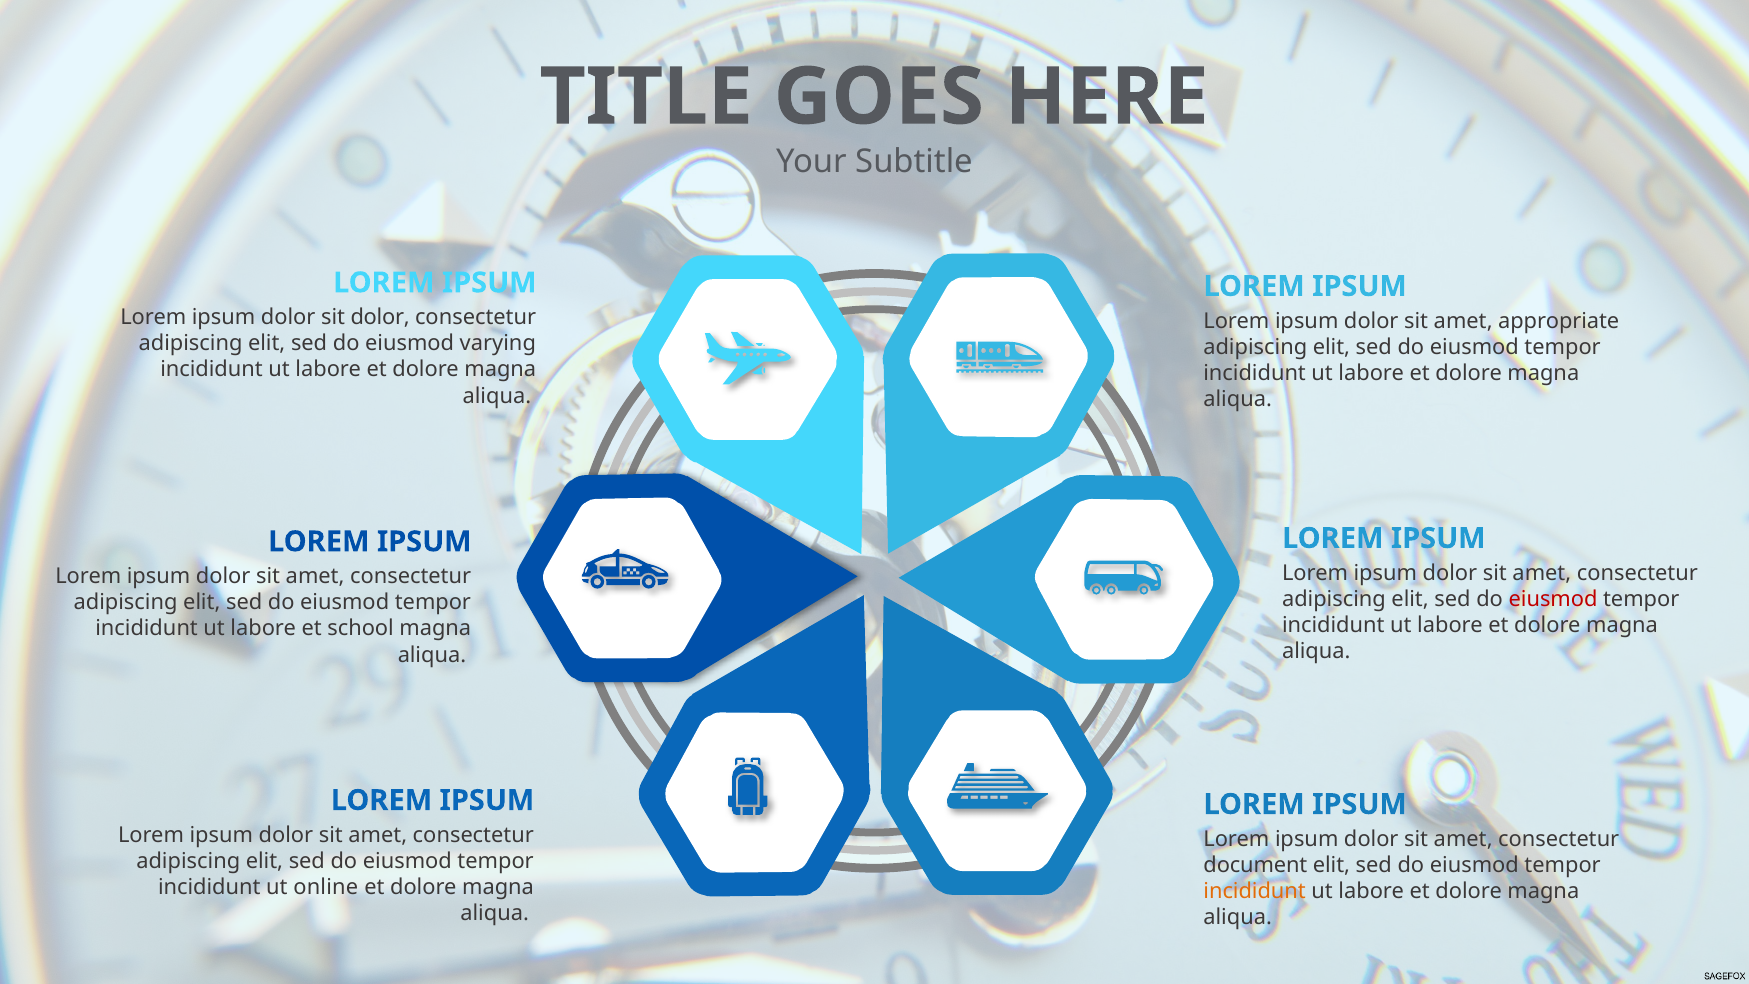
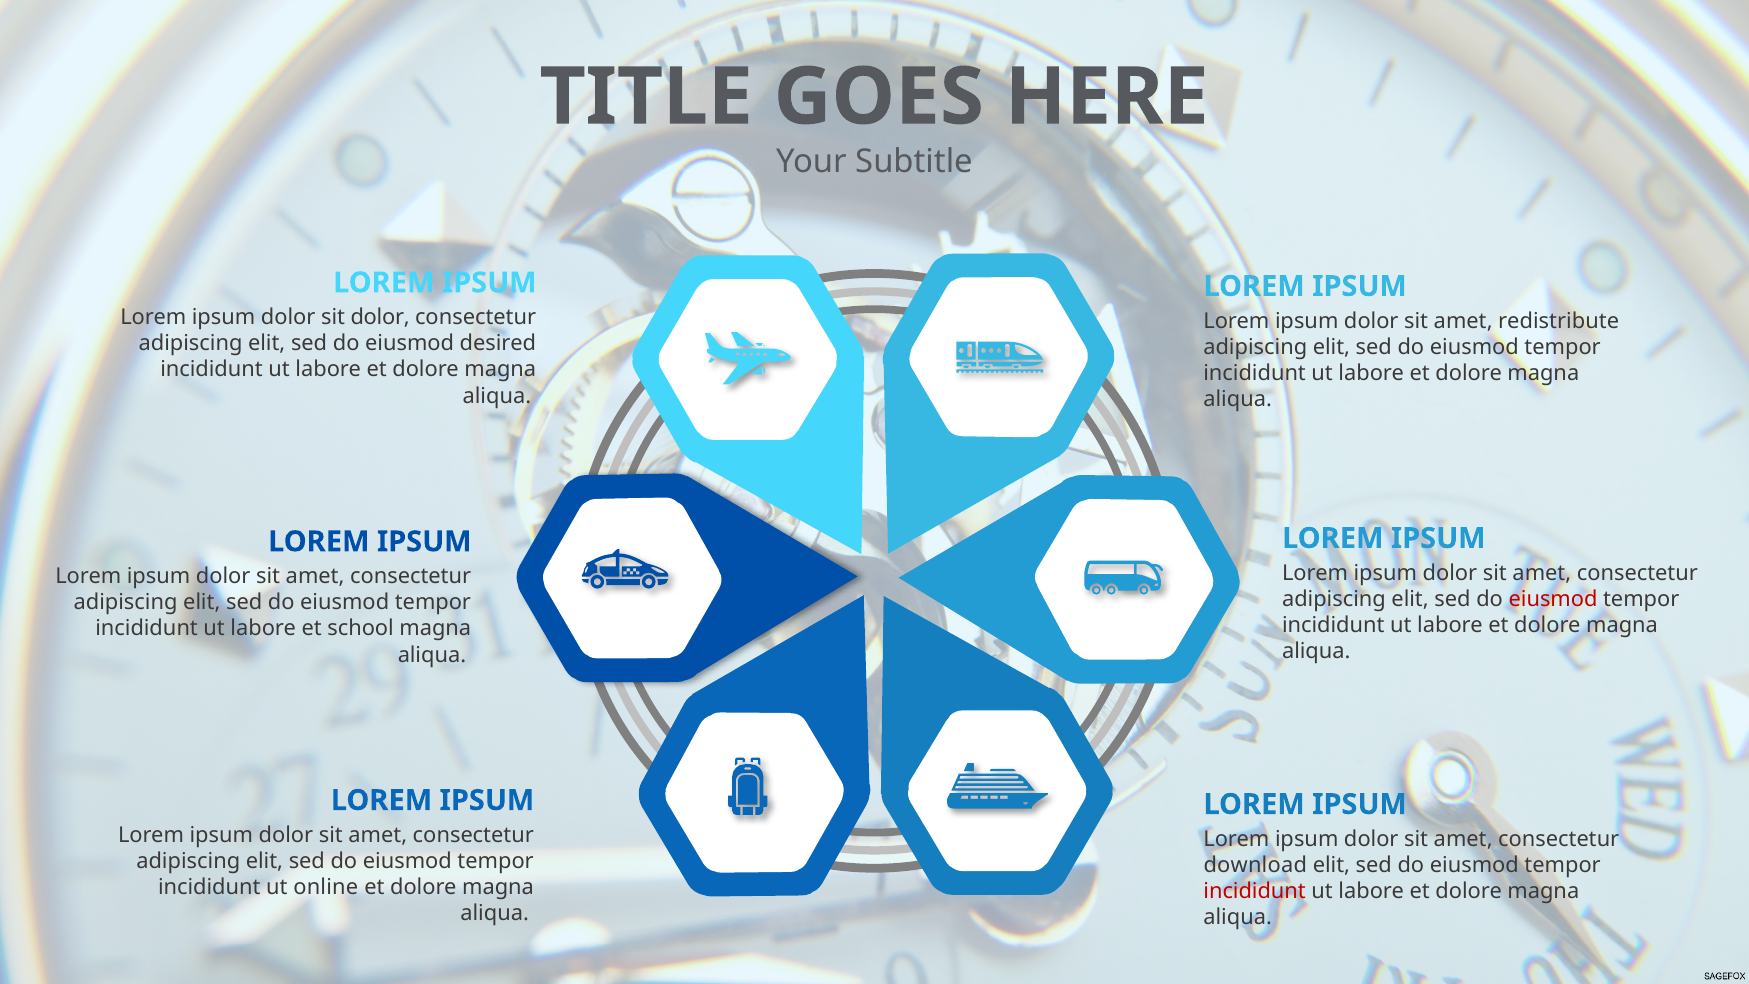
appropriate: appropriate -> redistribute
varying: varying -> desired
document: document -> download
incididunt at (1255, 891) colour: orange -> red
